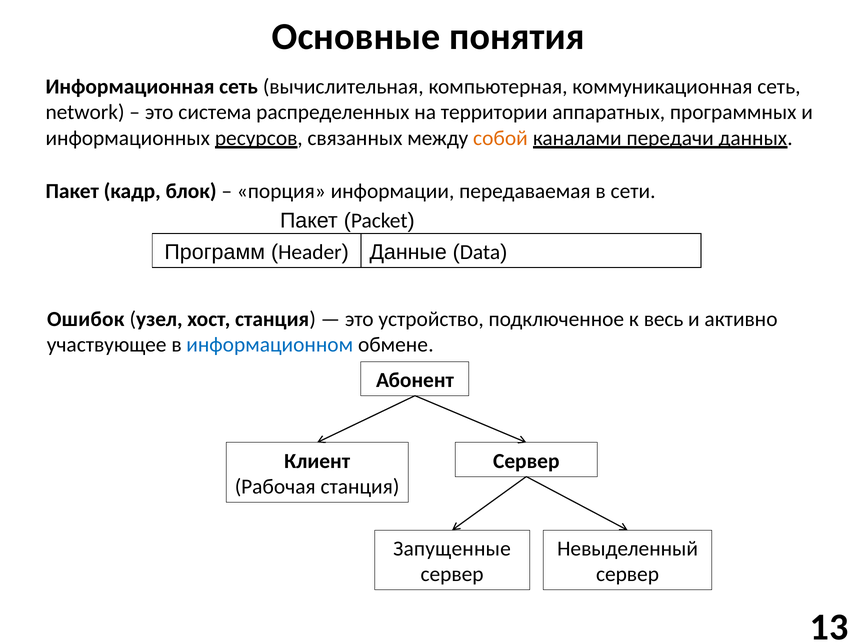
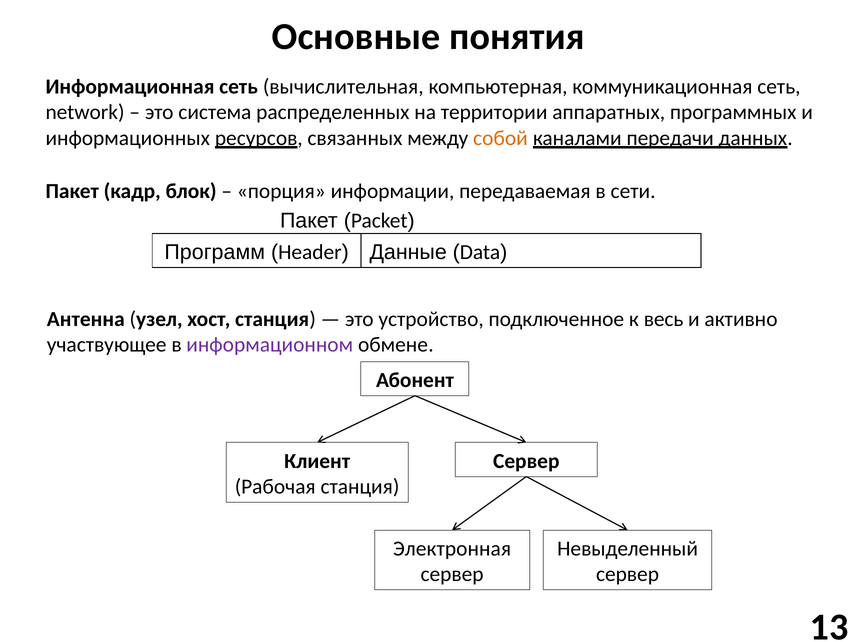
Ошибок: Ошибок -> Антенна
информационном colour: blue -> purple
Запущенные: Запущенные -> Электронная
